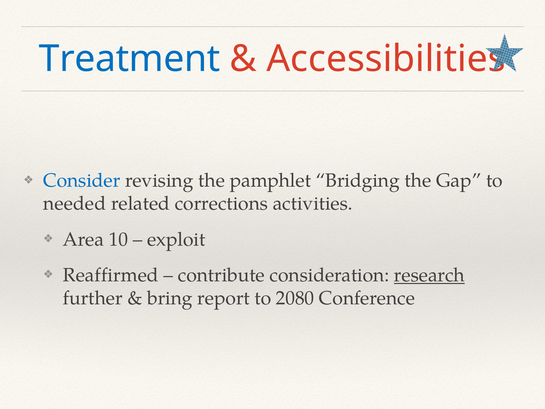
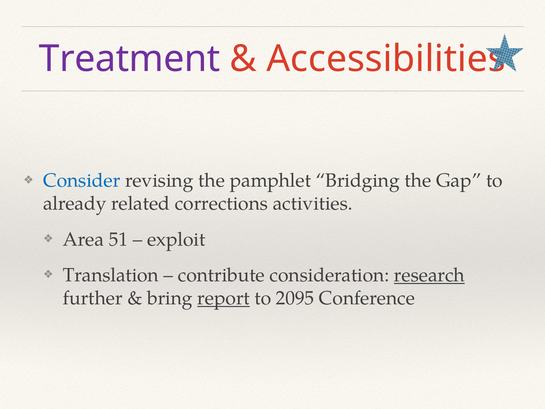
Treatment colour: blue -> purple
needed: needed -> already
10: 10 -> 51
Reaffirmed: Reaffirmed -> Translation
report underline: none -> present
2080: 2080 -> 2095
